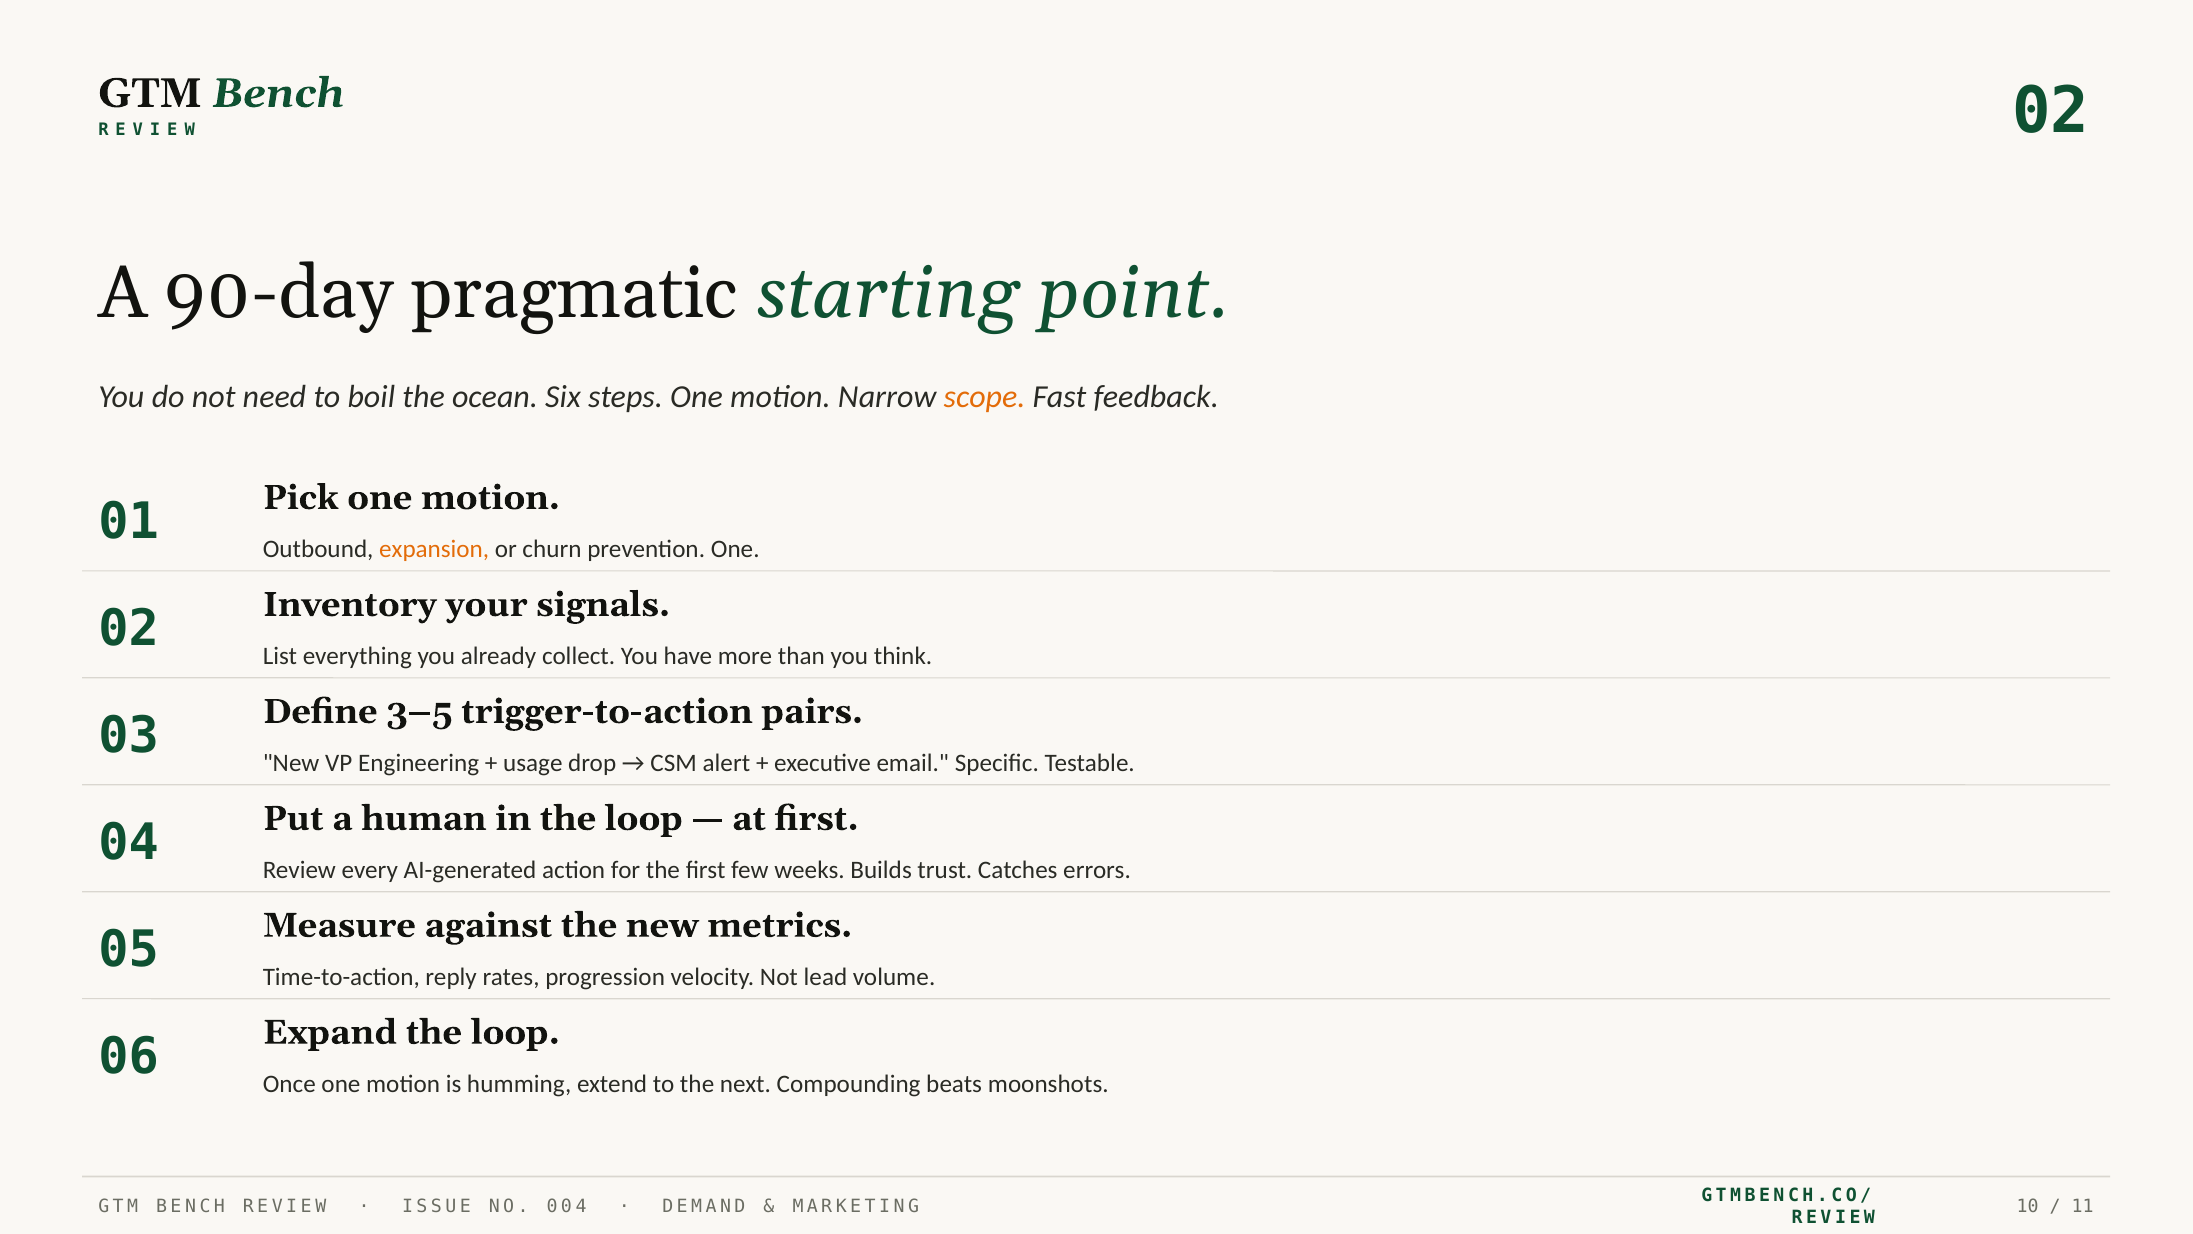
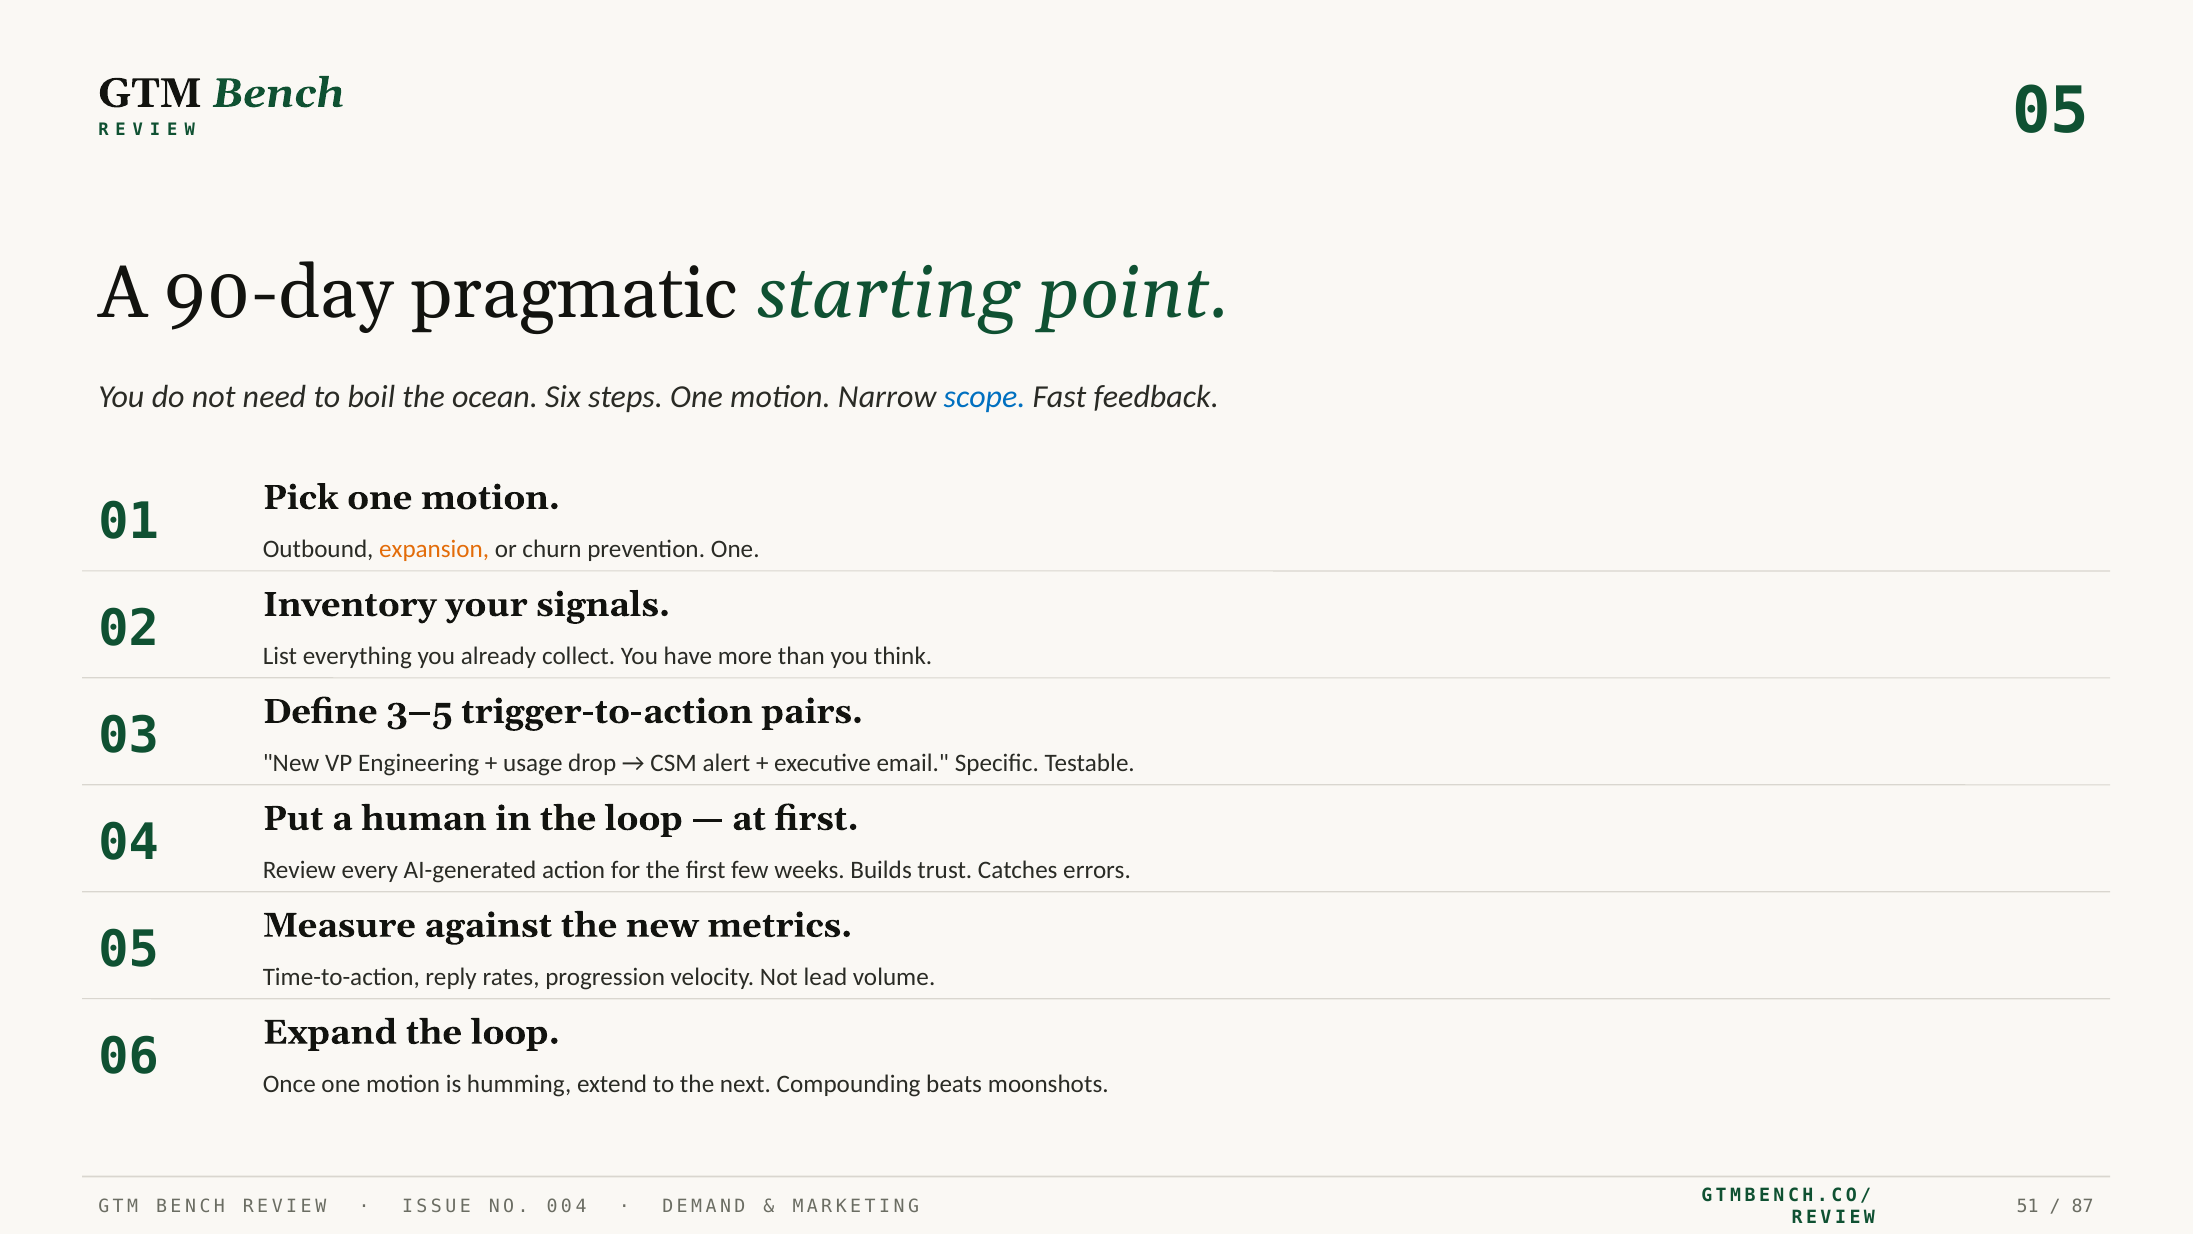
02 at (2051, 111): 02 -> 05
scope colour: orange -> blue
10: 10 -> 51
11: 11 -> 87
